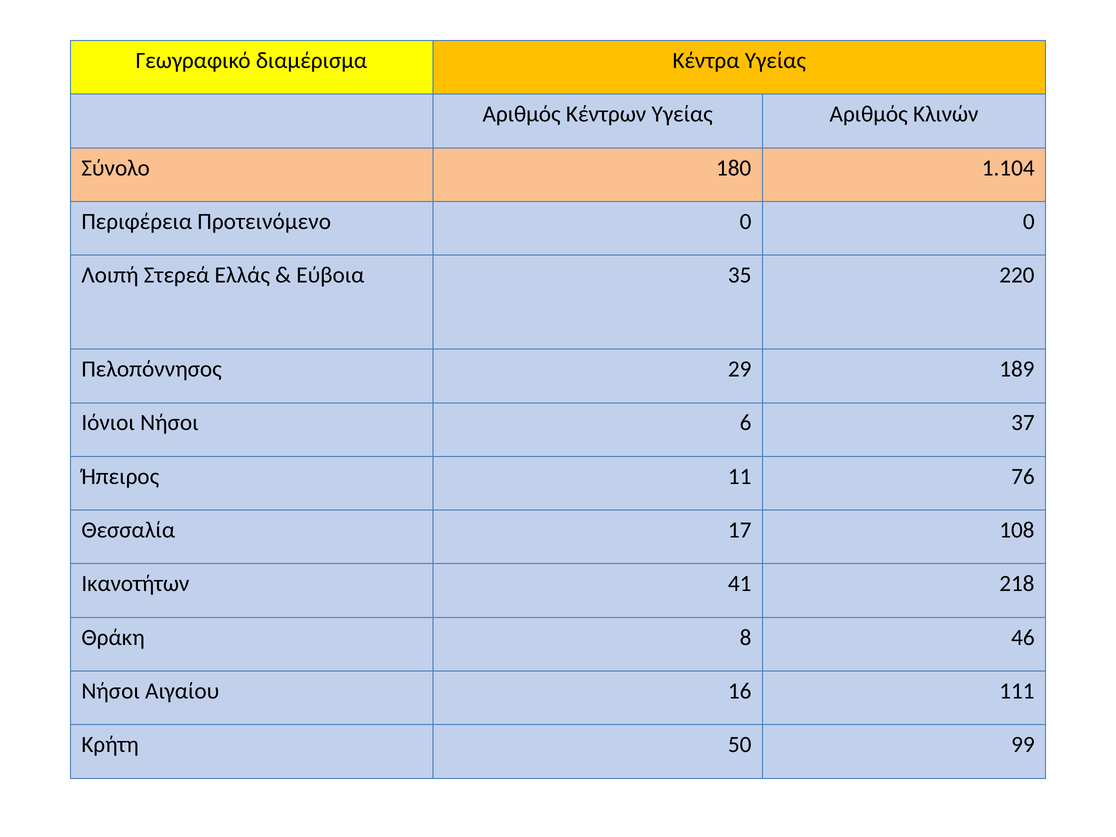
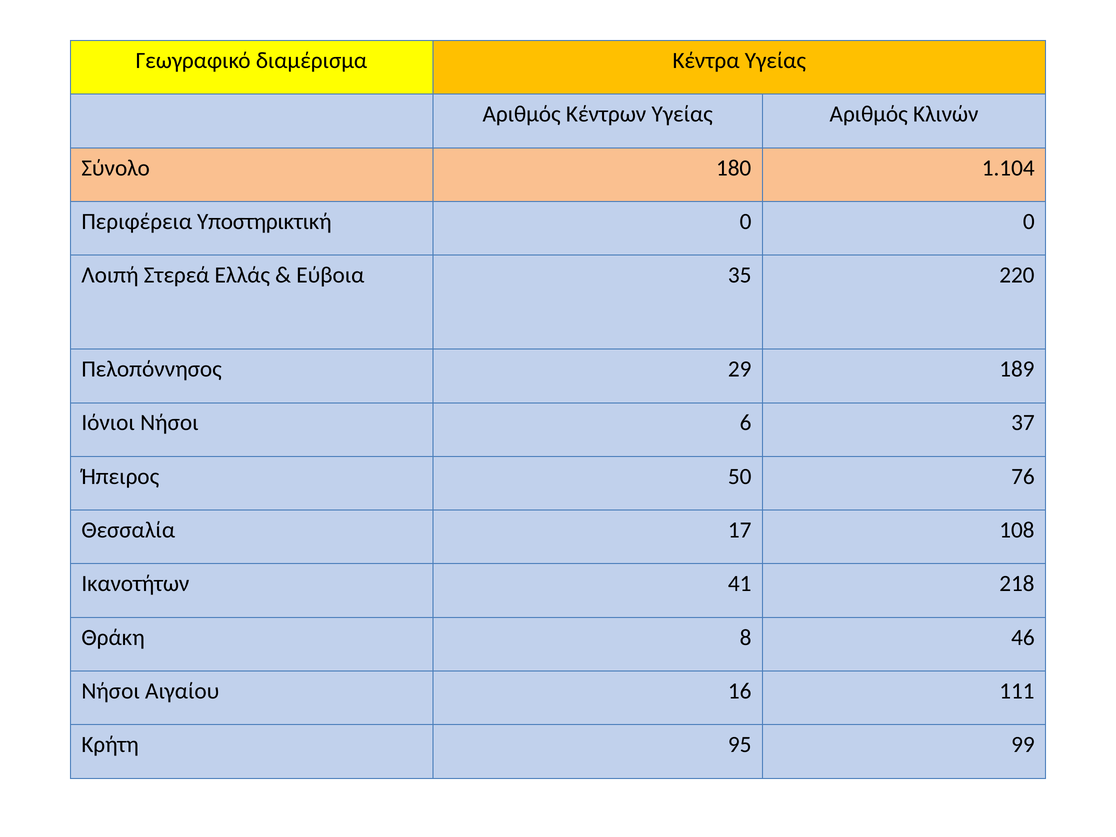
Προτεινόμενο: Προτεινόμενο -> Υποστηρικτική
11: 11 -> 50
50: 50 -> 95
